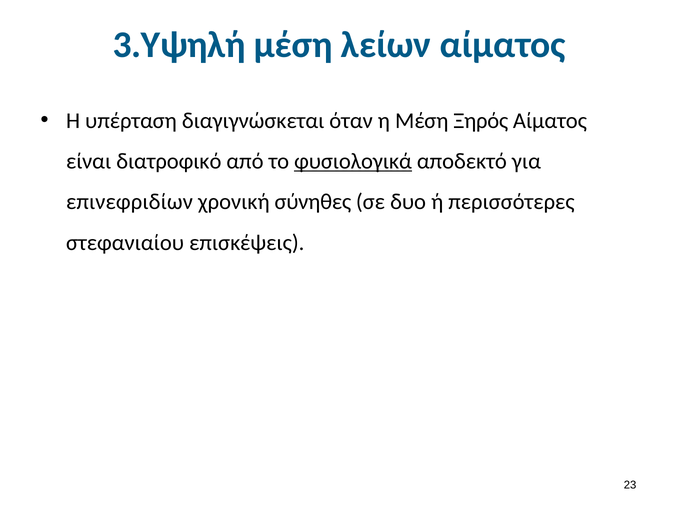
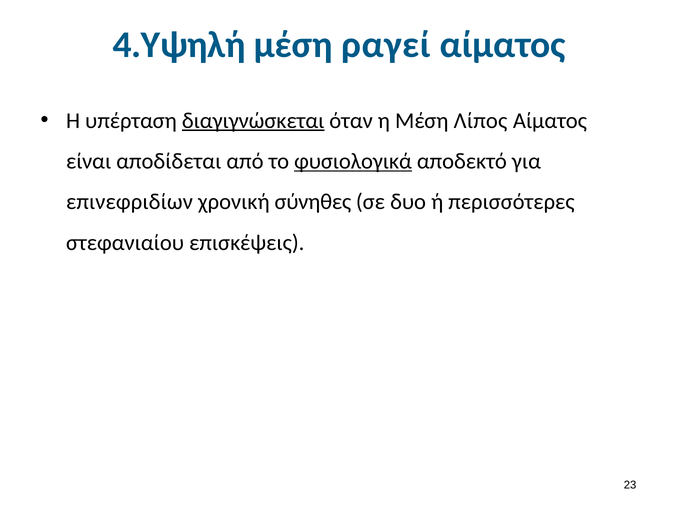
3.Υψηλή: 3.Υψηλή -> 4.Υψηλή
λείων: λείων -> ραγεί
διαγιγνώσκεται underline: none -> present
Ξηρός: Ξηρός -> Λίπος
διατροφικό: διατροφικό -> αποδίδεται
